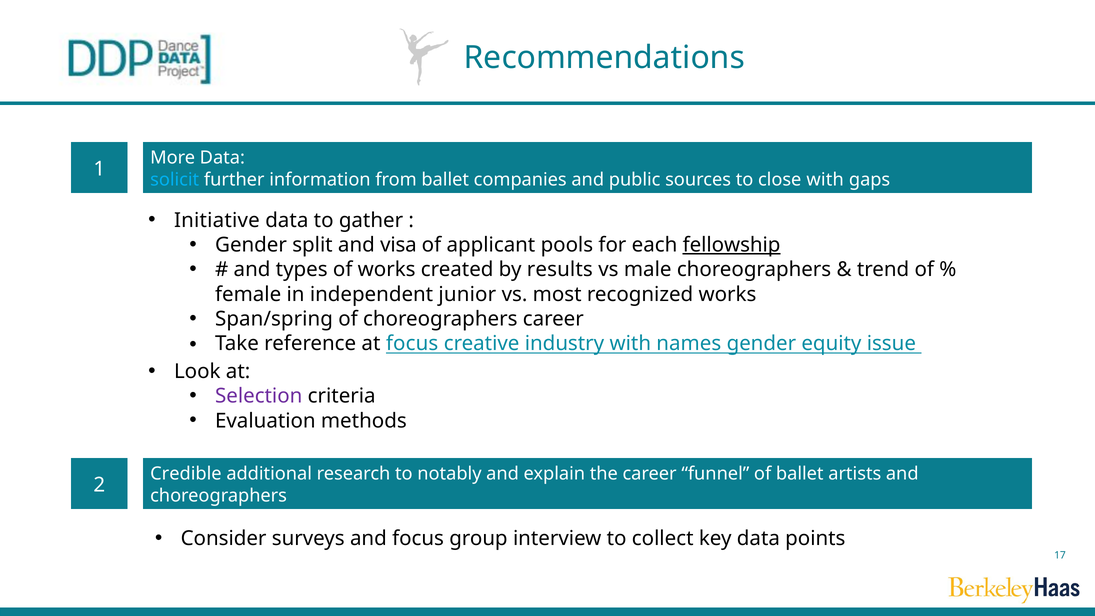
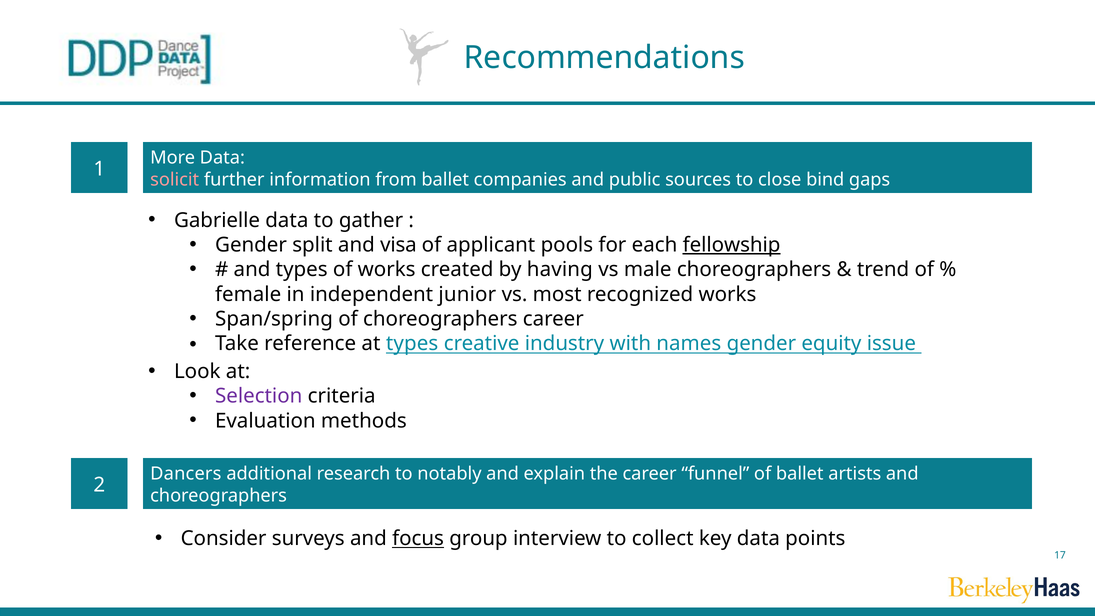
solicit colour: light blue -> pink
close with: with -> bind
Initiative: Initiative -> Gabrielle
results: results -> having
at focus: focus -> types
Credible: Credible -> Dancers
focus at (418, 539) underline: none -> present
